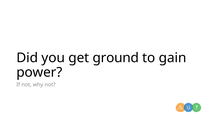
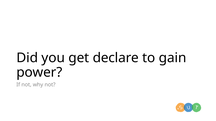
ground: ground -> declare
